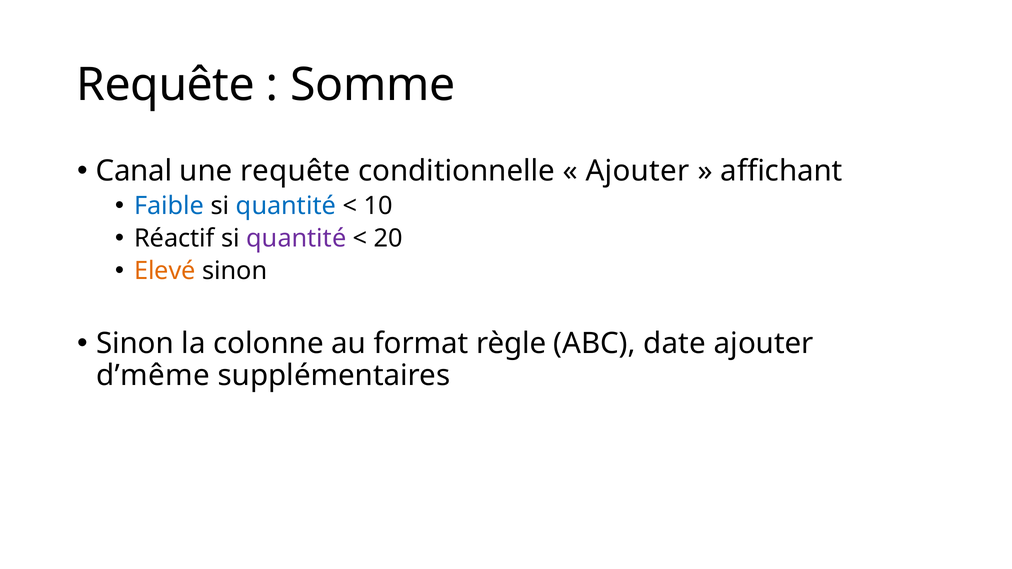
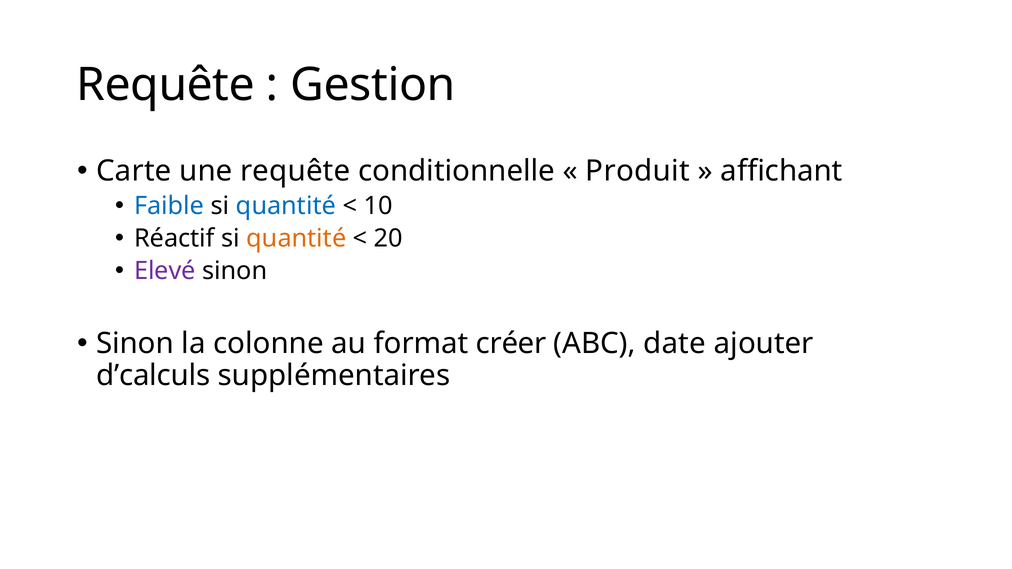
Somme: Somme -> Gestion
Canal: Canal -> Carte
Ajouter at (638, 171): Ajouter -> Produit
quantité at (296, 239) colour: purple -> orange
Elevé colour: orange -> purple
règle: règle -> créer
d’même: d’même -> d’calculs
